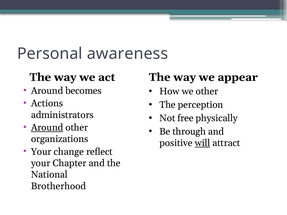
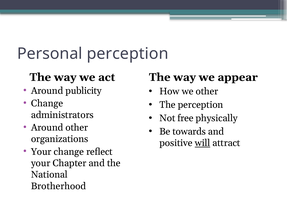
Personal awareness: awareness -> perception
becomes: becomes -> publicity
Actions at (47, 104): Actions -> Change
Around at (47, 128) underline: present -> none
through: through -> towards
